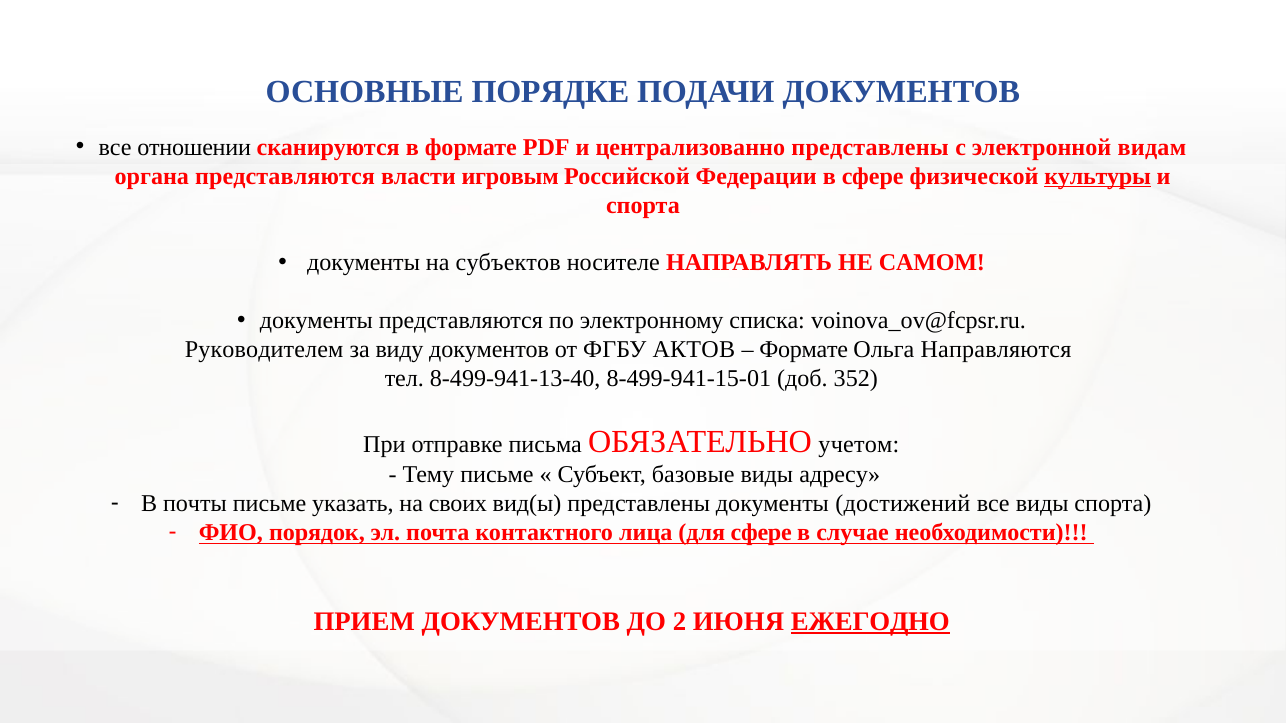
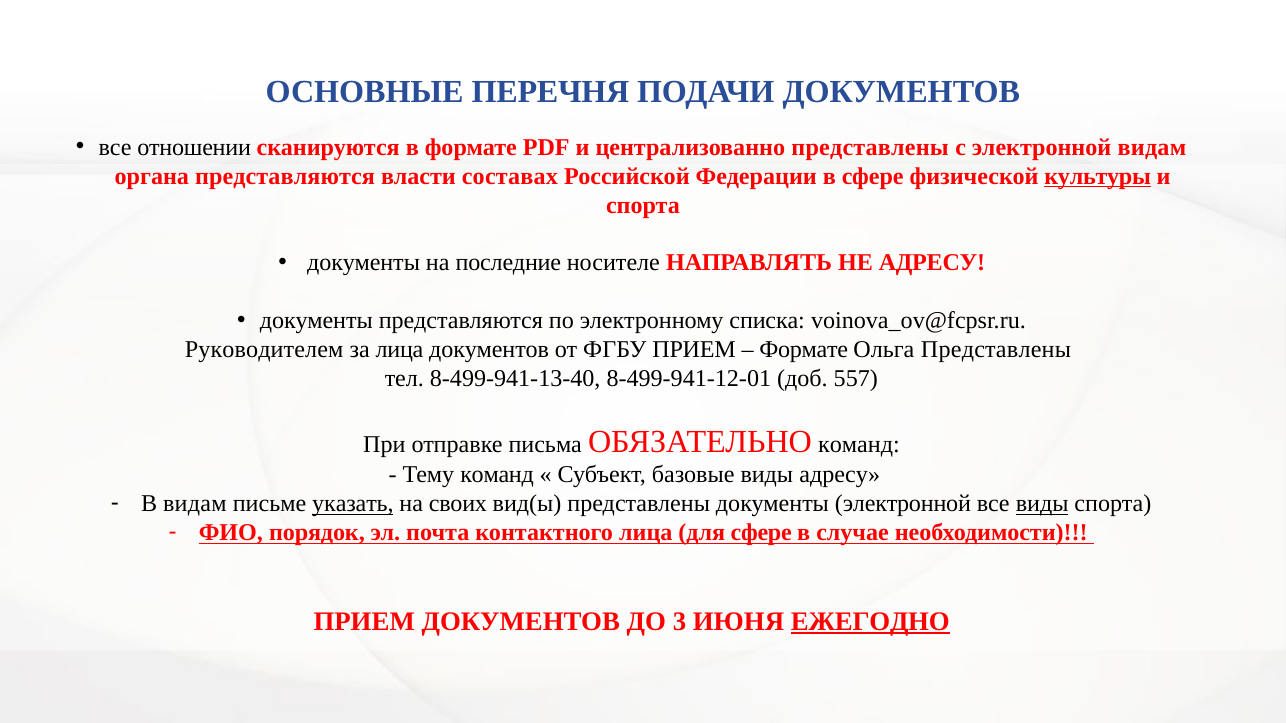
ПОРЯДКЕ: ПОРЯДКЕ -> ПЕРЕЧНЯ
игровым: игровым -> составах
субъектов: субъектов -> последние
НЕ САМОМ: САМОМ -> АДРЕСУ
за виду: виду -> лица
ФГБУ АКТОВ: АКТОВ -> ПРИЕМ
Ольга Направляются: Направляются -> Представлены
8-499-941-15-01: 8-499-941-15-01 -> 8-499-941-12-01
352: 352 -> 557
ОБЯЗАТЕЛЬНО учетом: учетом -> команд
Тему письме: письме -> команд
В почты: почты -> видам
указать underline: none -> present
документы достижений: достижений -> электронной
виды at (1042, 504) underline: none -> present
2: 2 -> 3
